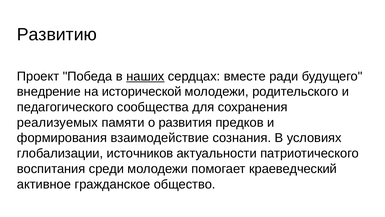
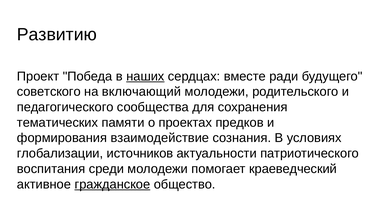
внедрение: внедрение -> советского
исторической: исторической -> включающий
реализуемых: реализуемых -> тематических
развития: развития -> проектах
гражданское underline: none -> present
